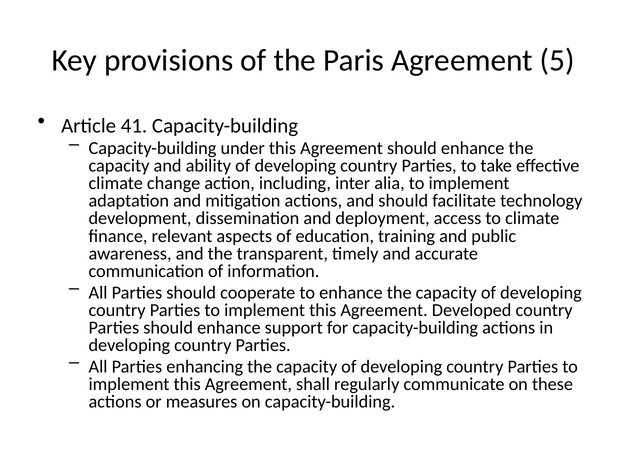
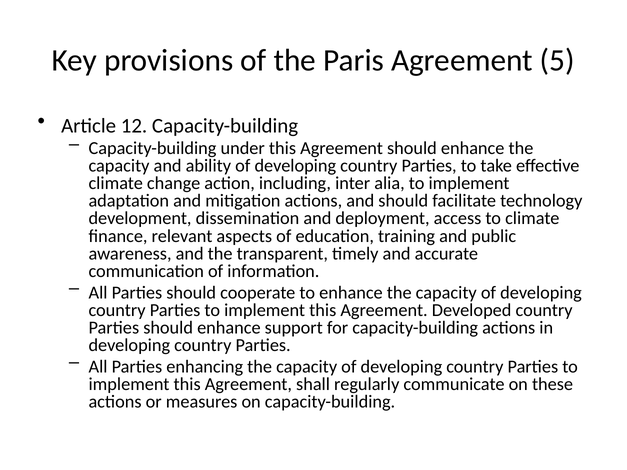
41: 41 -> 12
